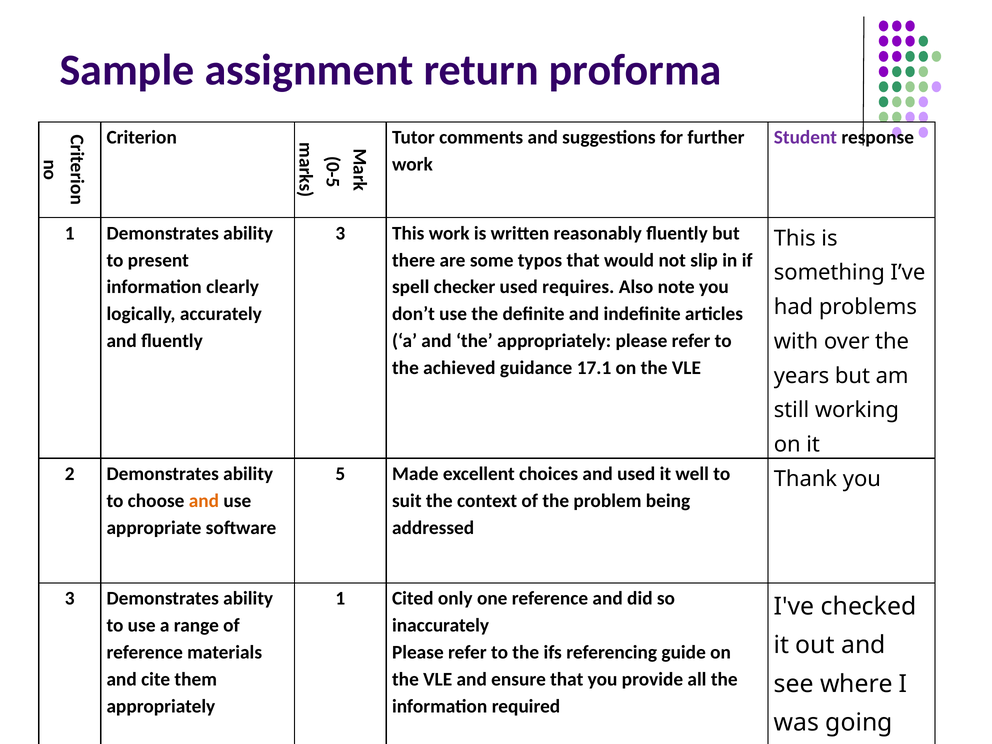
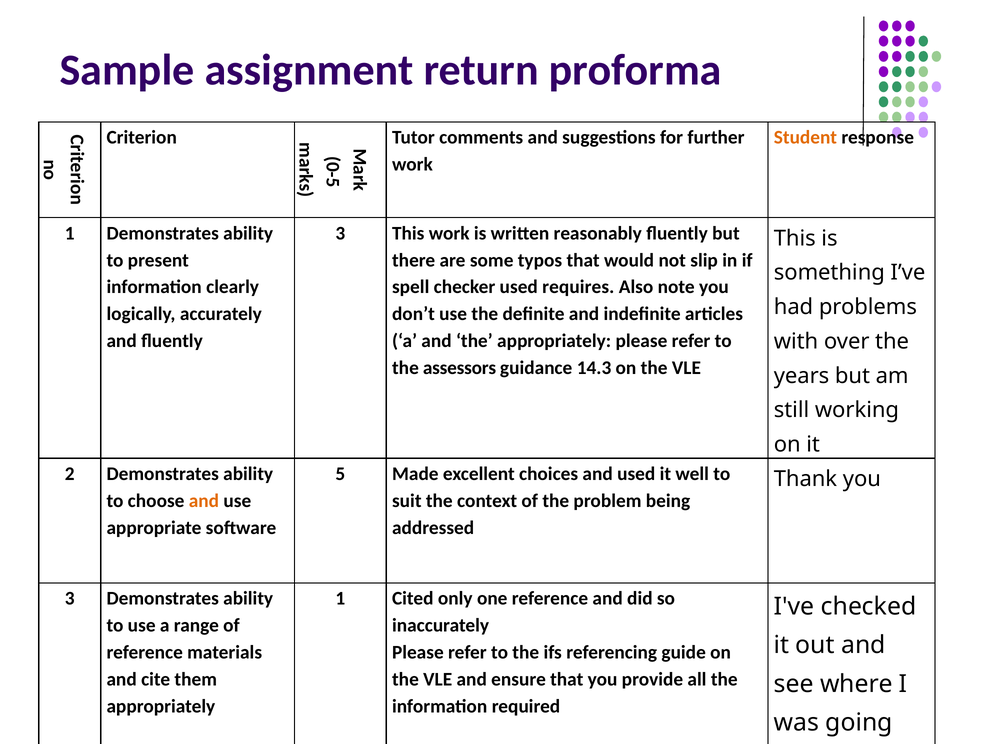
Student colour: purple -> orange
achieved: achieved -> assessors
17.1: 17.1 -> 14.3
